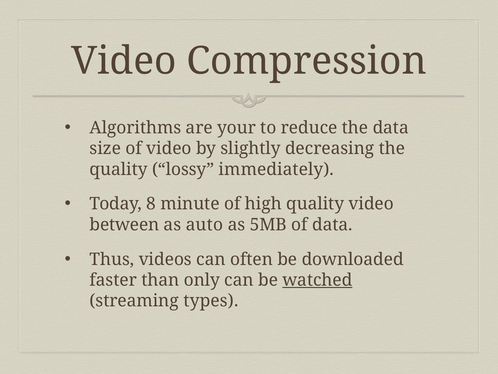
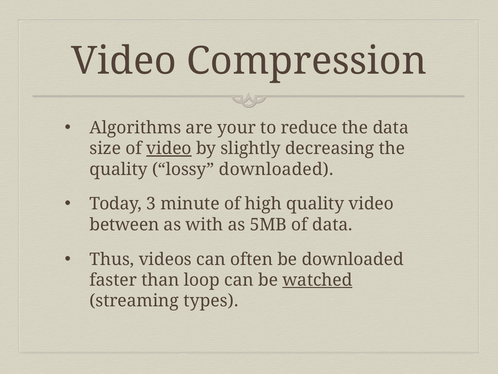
video at (169, 148) underline: none -> present
lossy immediately: immediately -> downloaded
8: 8 -> 3
auto: auto -> with
only: only -> loop
